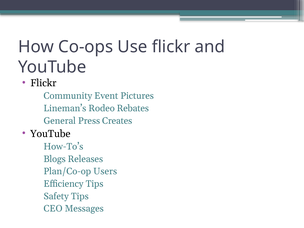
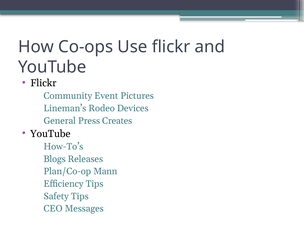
Rebates: Rebates -> Devices
Users: Users -> Mann
